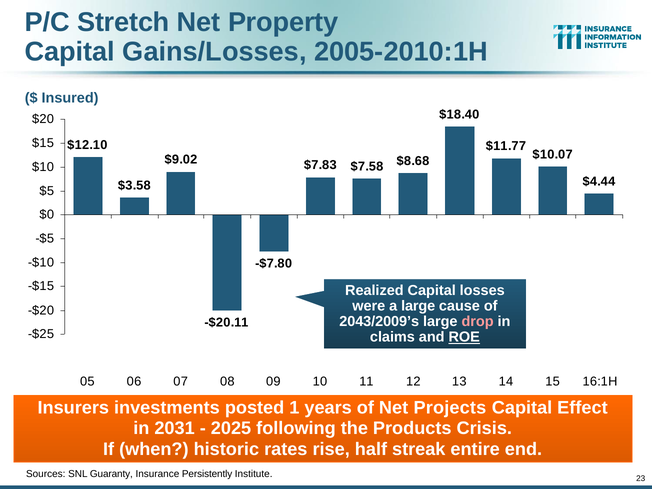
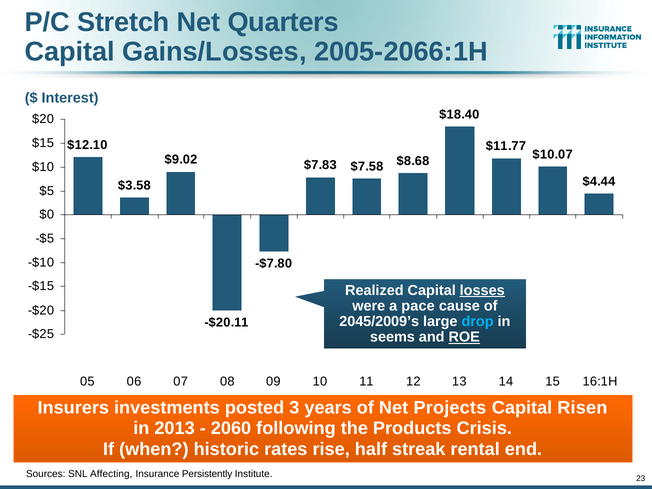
Property: Property -> Quarters
2005-2010:1H: 2005-2010:1H -> 2005-2066:1H
Insured: Insured -> Interest
losses underline: none -> present
a large: large -> pace
2043/2009’s: 2043/2009’s -> 2045/2009’s
drop colour: pink -> light blue
claims: claims -> seems
1: 1 -> 3
Effect: Effect -> Risen
2031: 2031 -> 2013
2025: 2025 -> 2060
entire: entire -> rental
Guaranty: Guaranty -> Affecting
